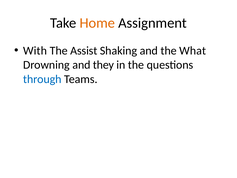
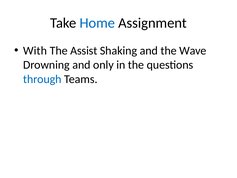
Home colour: orange -> blue
What: What -> Wave
they: they -> only
